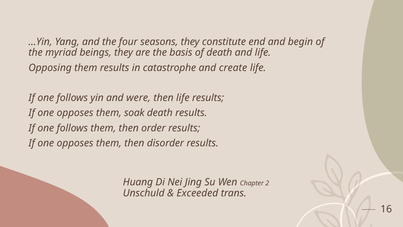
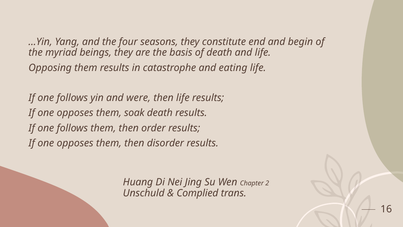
create: create -> eating
Exceeded: Exceeded -> Complied
